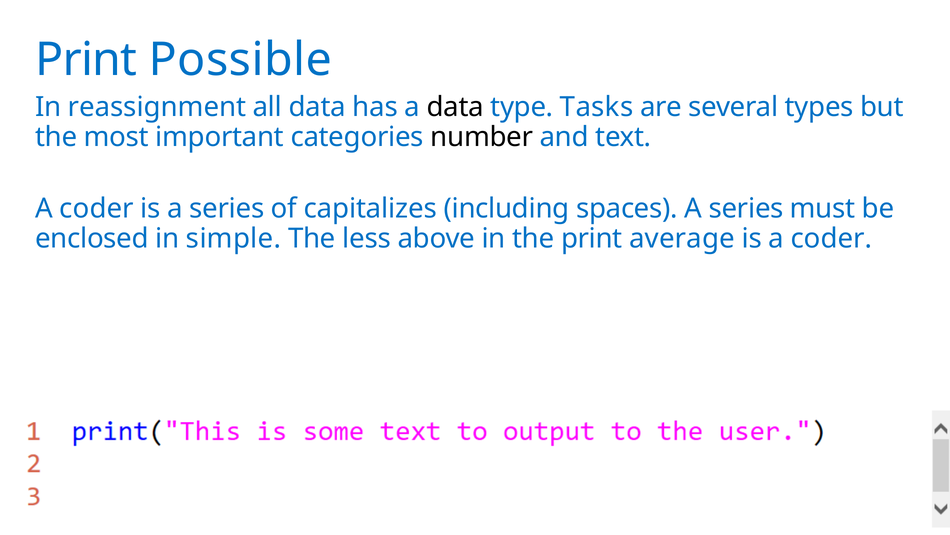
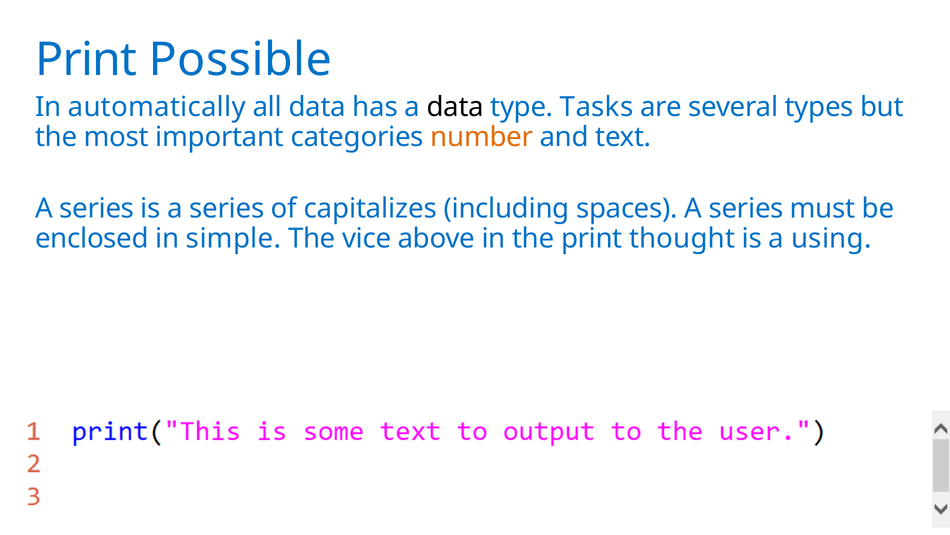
reassignment: reassignment -> automatically
number colour: black -> orange
coder at (97, 208): coder -> series
less: less -> vice
average: average -> thought
is a coder: coder -> using
